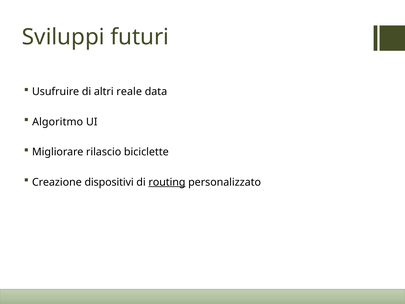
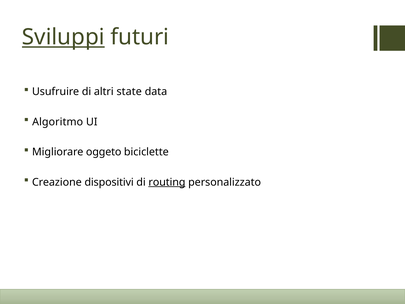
Sviluppi underline: none -> present
reale: reale -> state
rilascio: rilascio -> oggeto
